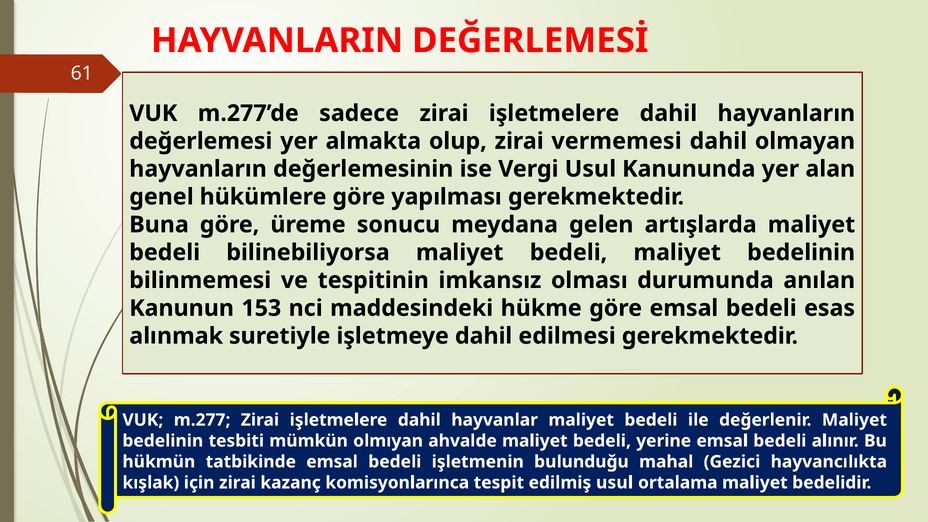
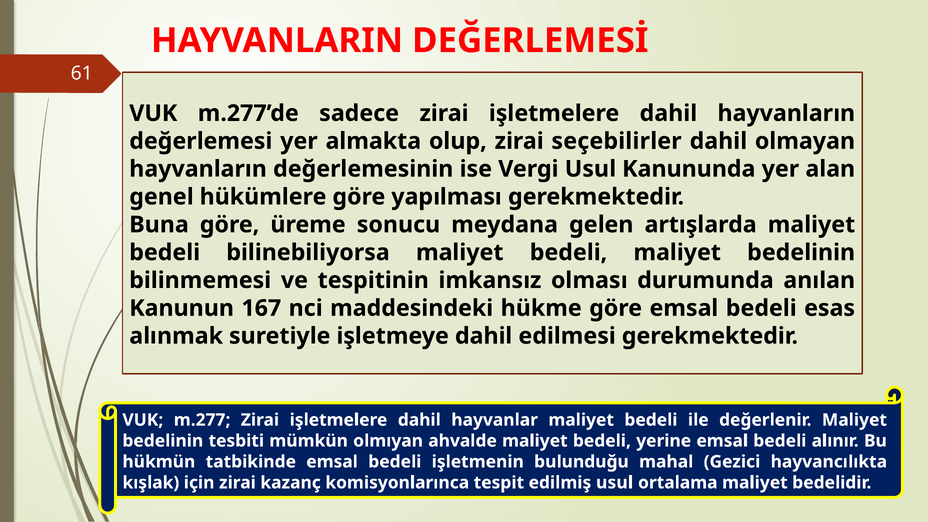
vermemesi: vermemesi -> seçebilirler
153: 153 -> 167
